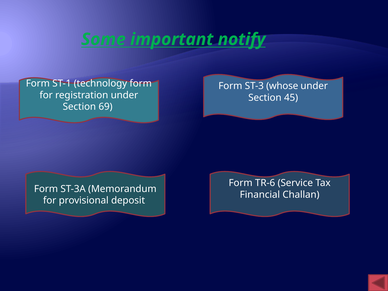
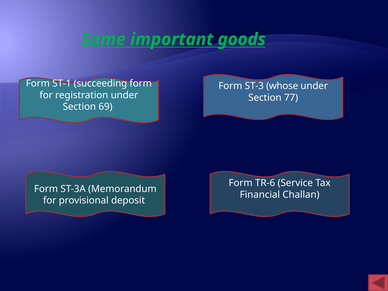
notify: notify -> goods
technology: technology -> succeeding
45: 45 -> 77
